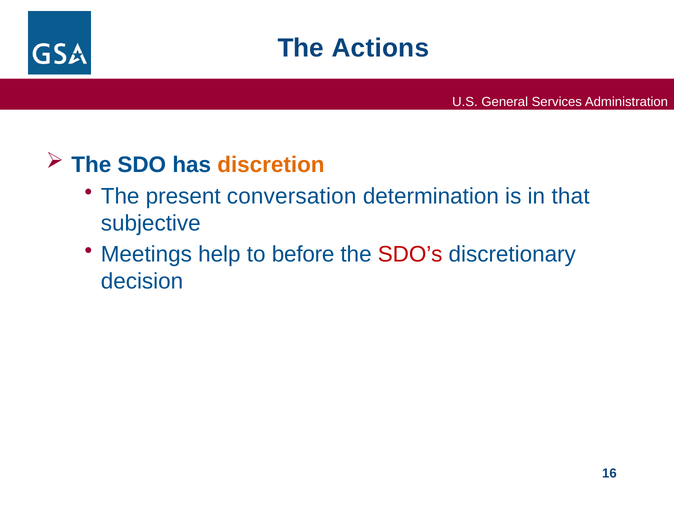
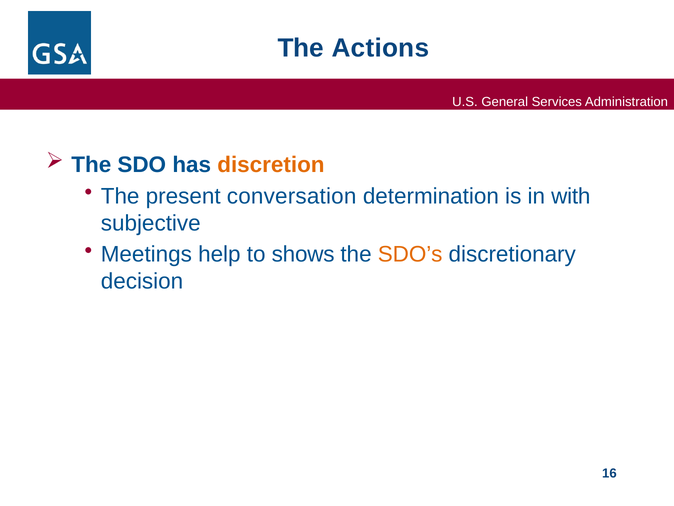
that: that -> with
before: before -> shows
SDO’s colour: red -> orange
